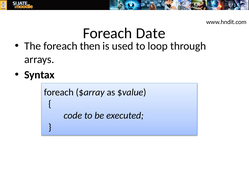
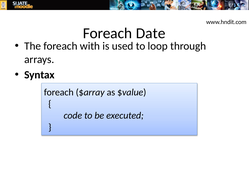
then: then -> with
